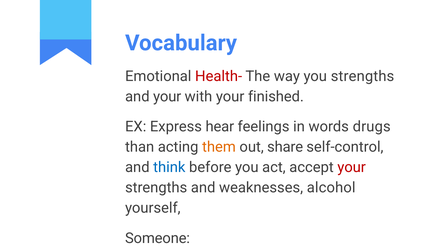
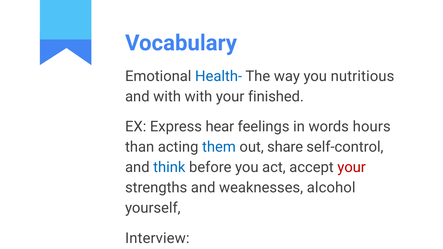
Health- colour: red -> blue
you strengths: strengths -> nutritious
and your: your -> with
drugs: drugs -> hours
them colour: orange -> blue
Someone: Someone -> Interview
